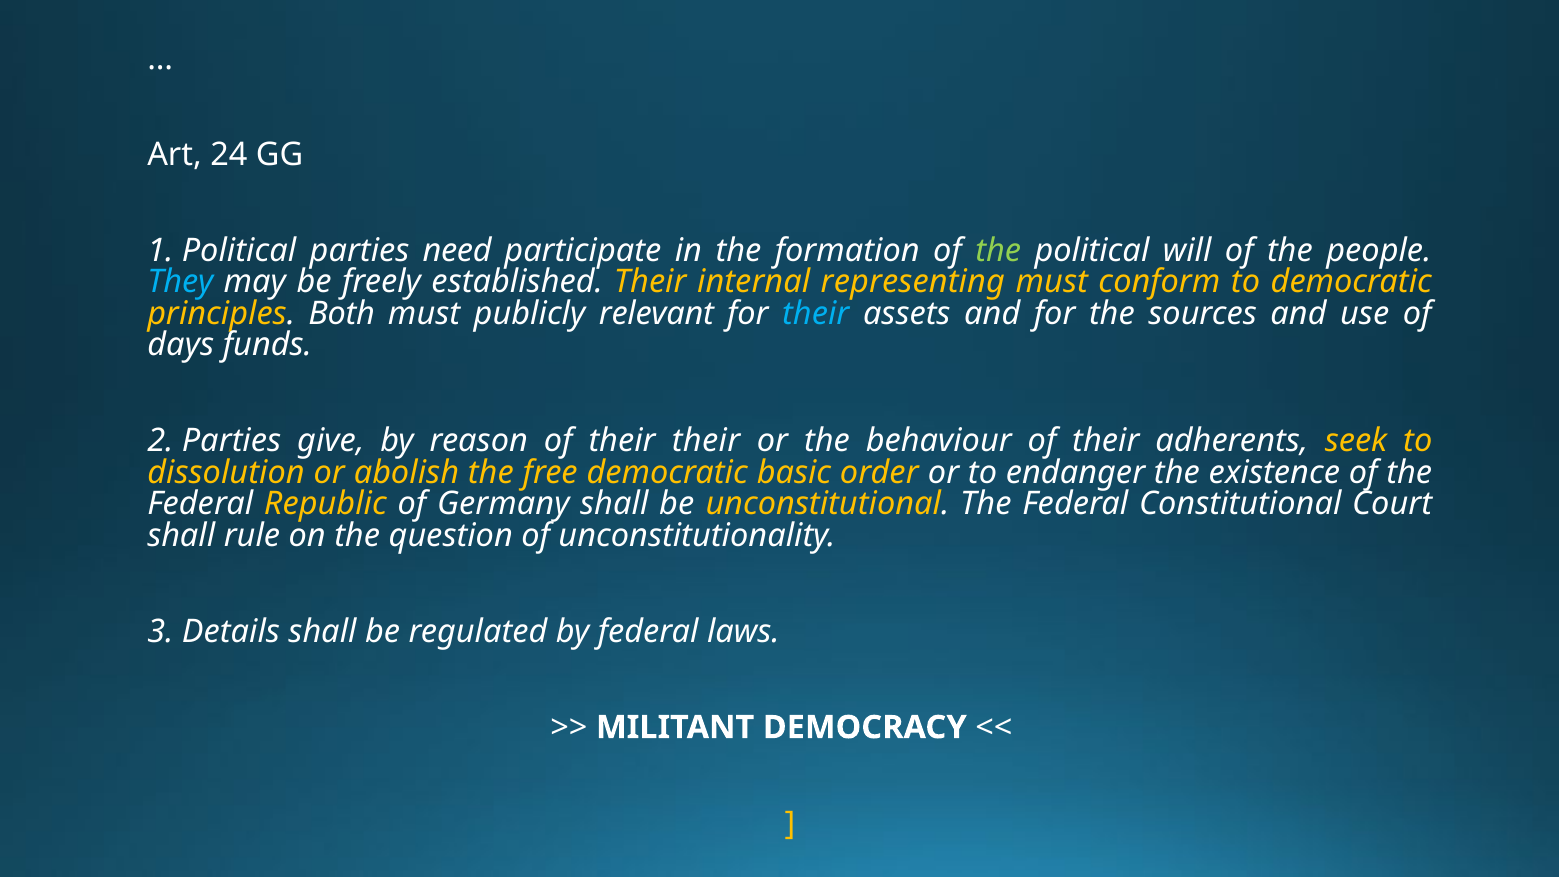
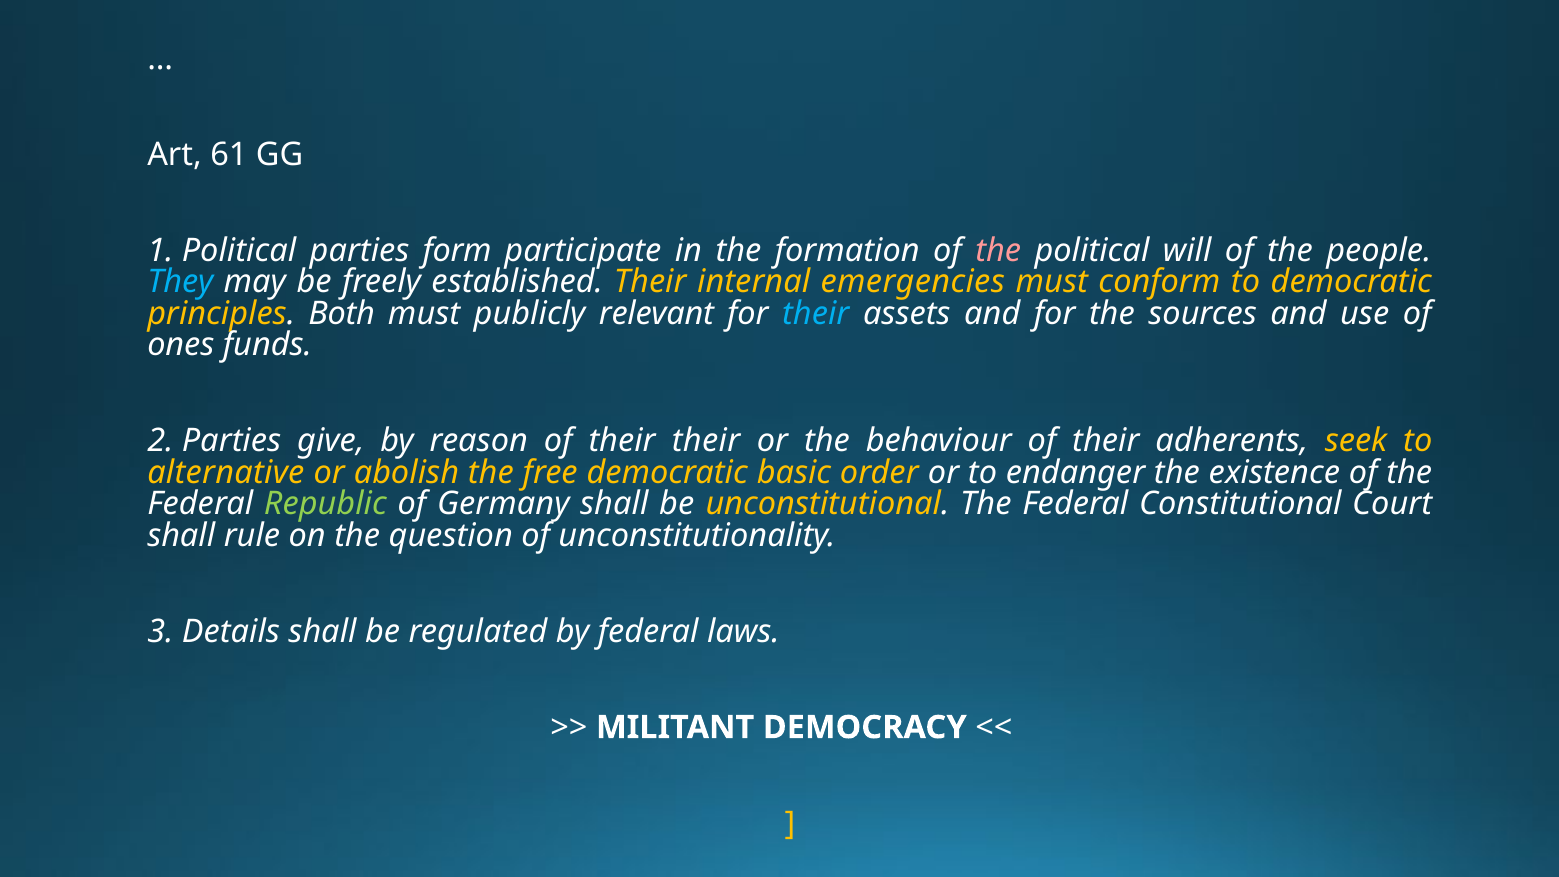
24: 24 -> 61
need: need -> form
the at (998, 250) colour: light green -> pink
representing: representing -> emergencies
days: days -> ones
dissolution: dissolution -> alternative
Republic colour: yellow -> light green
